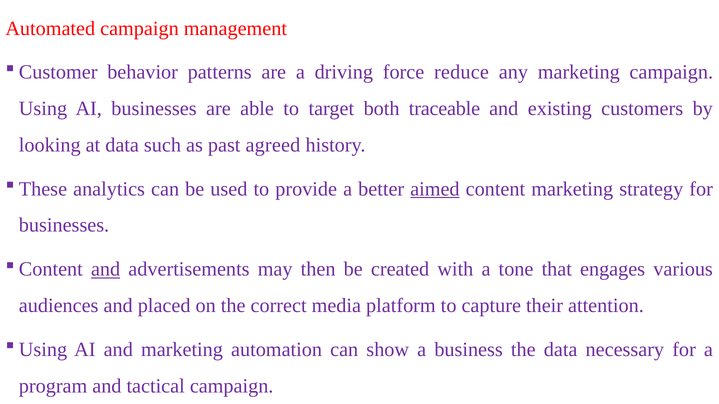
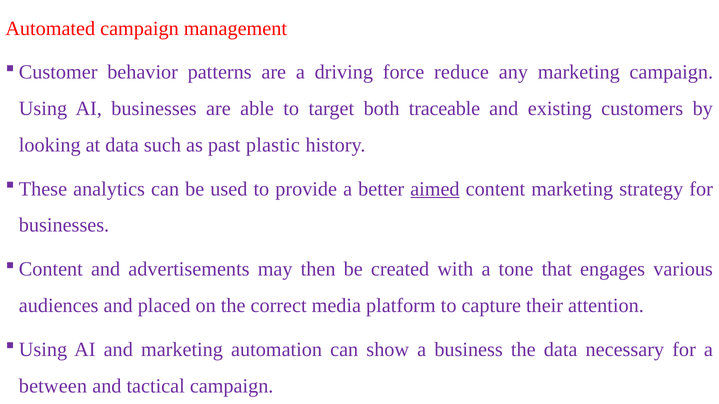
agreed: agreed -> plastic
and at (106, 269) underline: present -> none
program: program -> between
